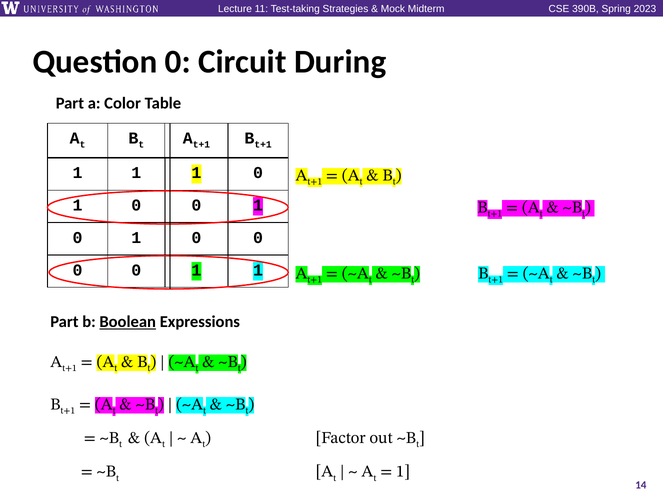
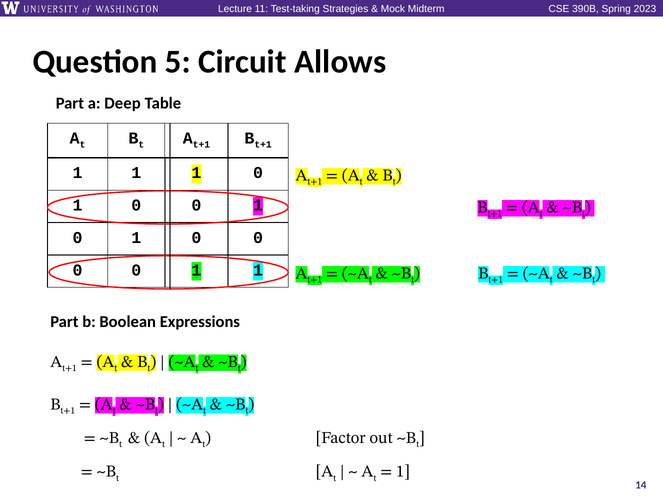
Question 0: 0 -> 5
During: During -> Allows
Color: Color -> Deep
Boolean underline: present -> none
